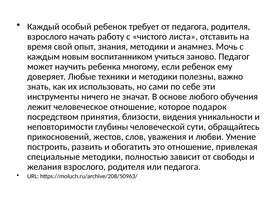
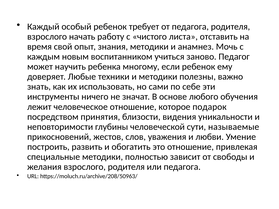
обращайтесь: обращайтесь -> называемые
